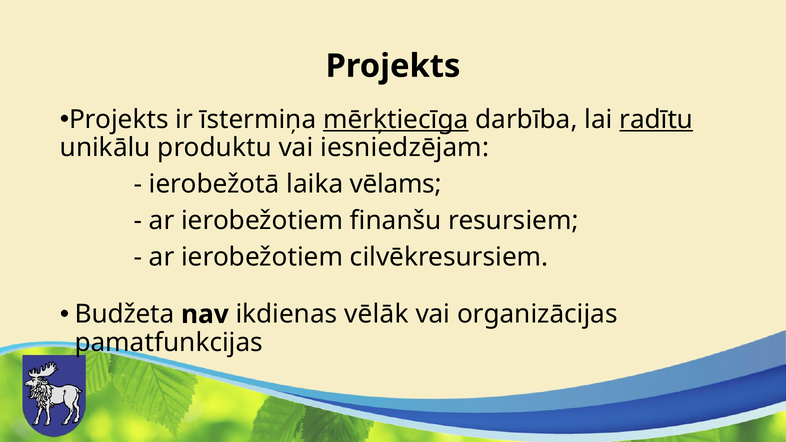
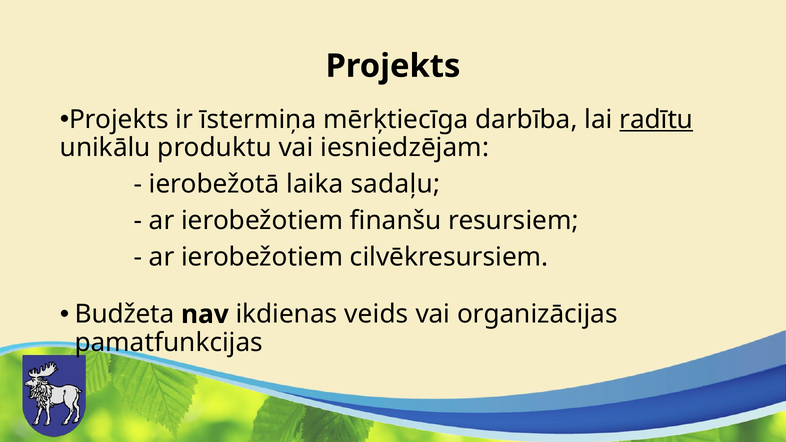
mērķtiecīga underline: present -> none
vēlams: vēlams -> sadaļu
vēlāk: vēlāk -> veids
